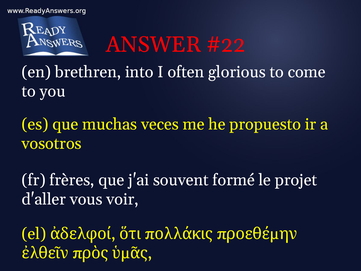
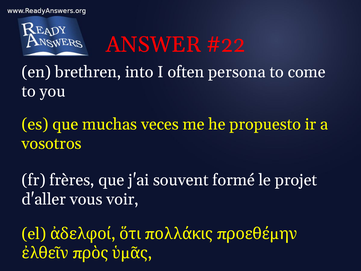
glorious: glorious -> persona
